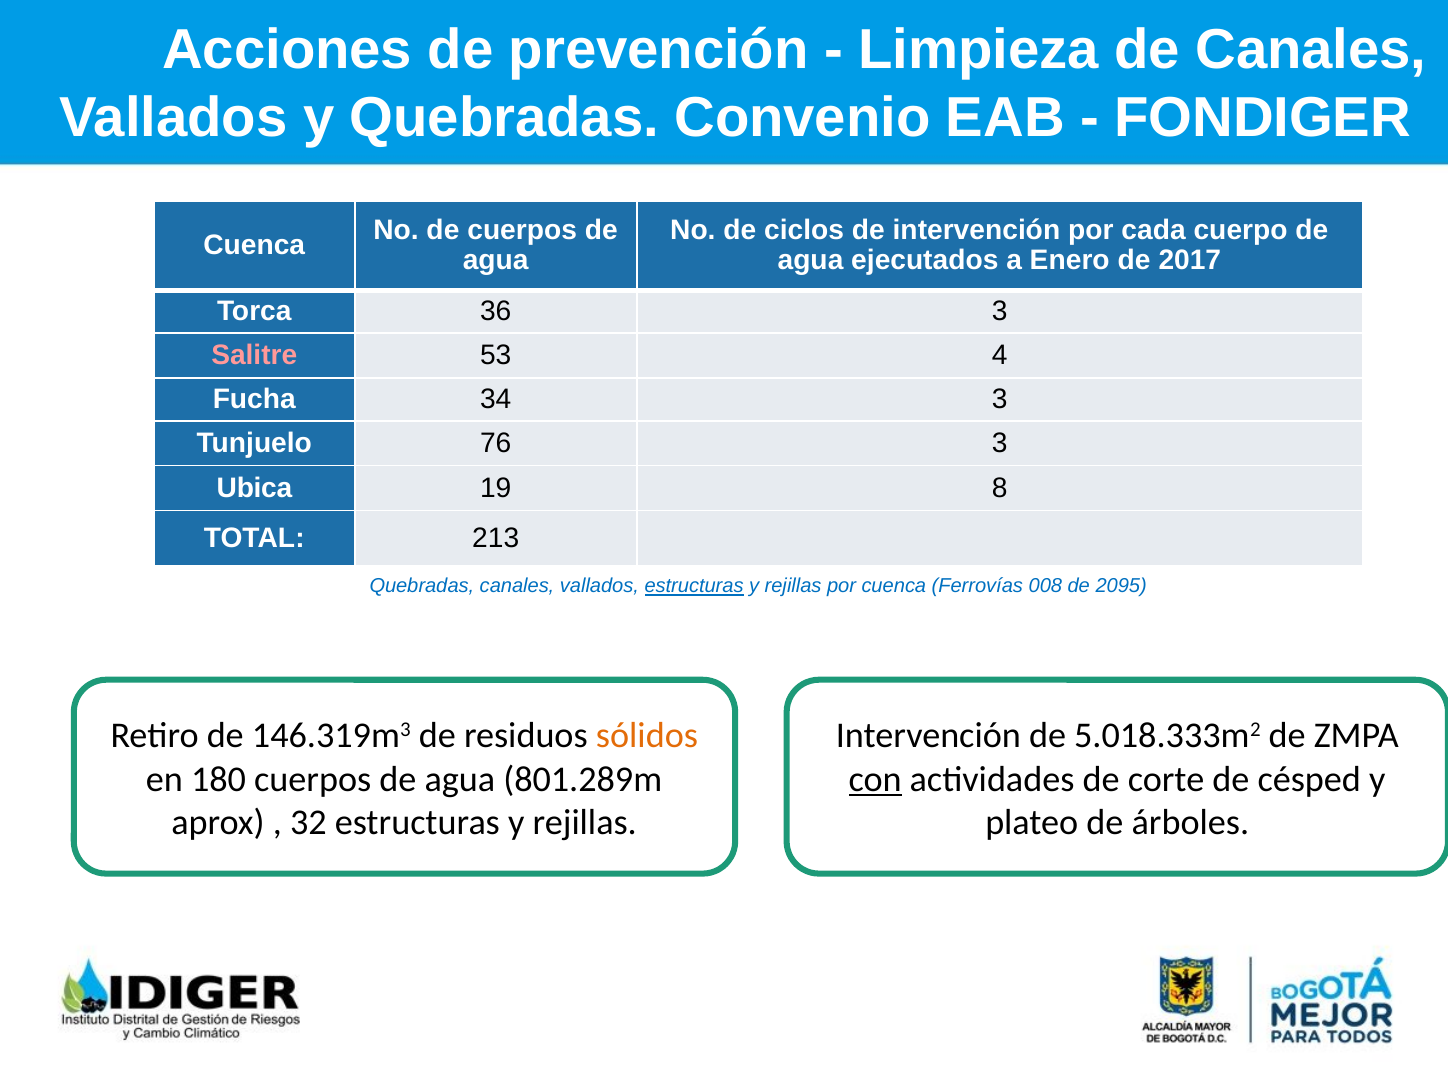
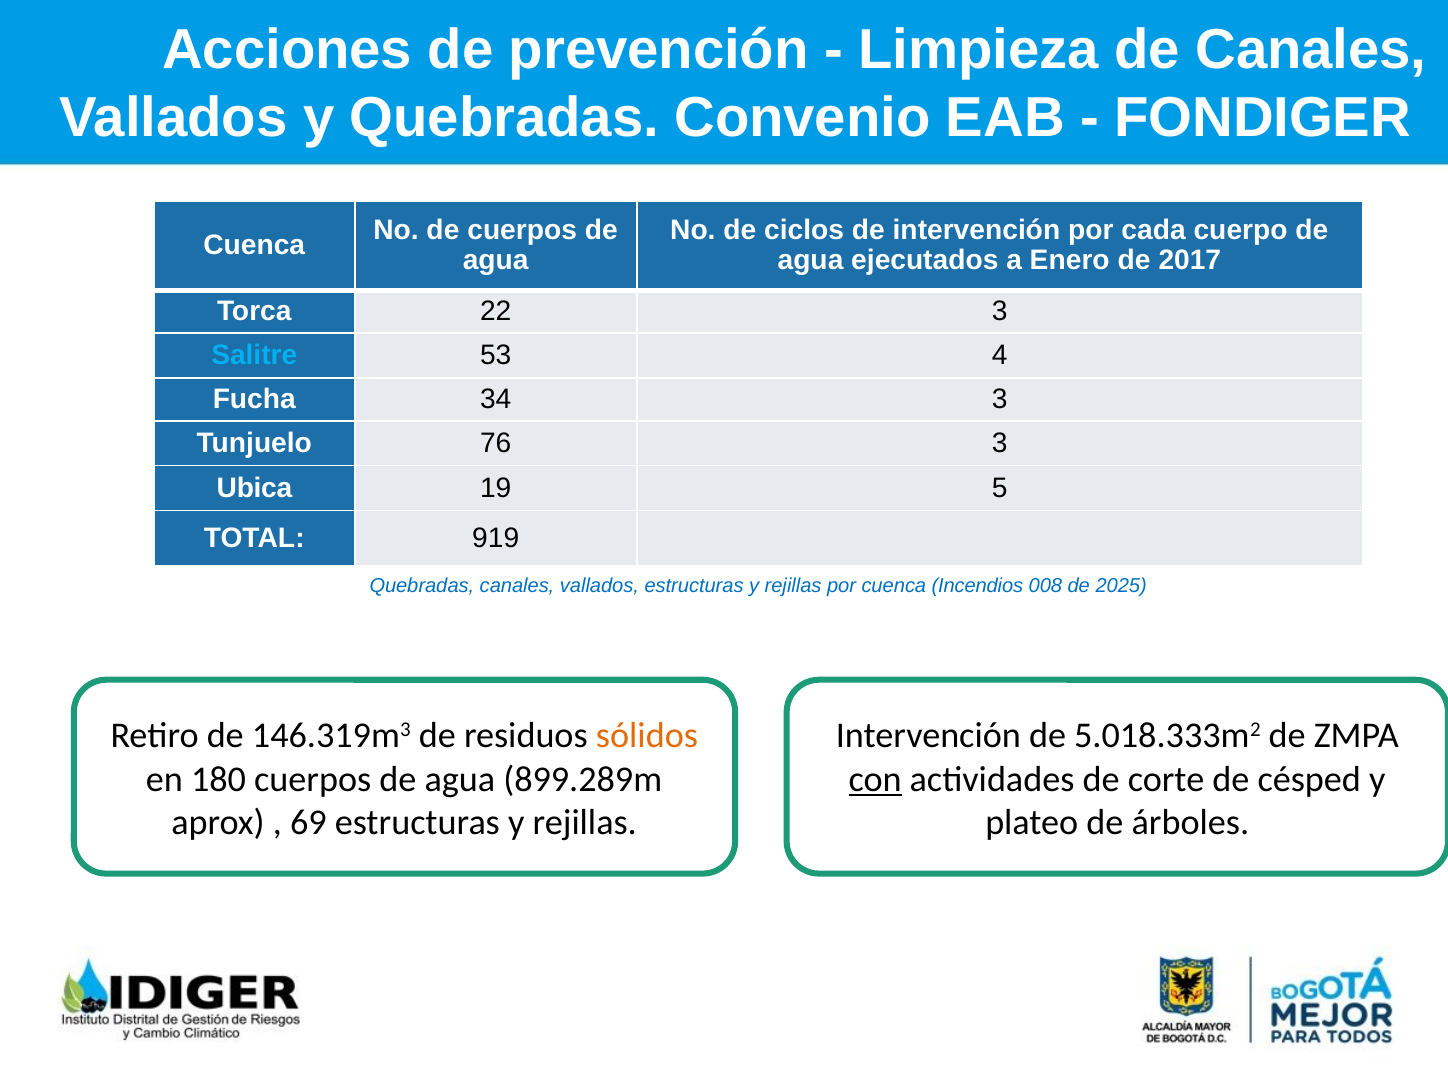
36: 36 -> 22
Salitre colour: pink -> light blue
8: 8 -> 5
213: 213 -> 919
estructuras at (694, 586) underline: present -> none
Ferrovías: Ferrovías -> Incendios
2095: 2095 -> 2025
801.289m: 801.289m -> 899.289m
32: 32 -> 69
